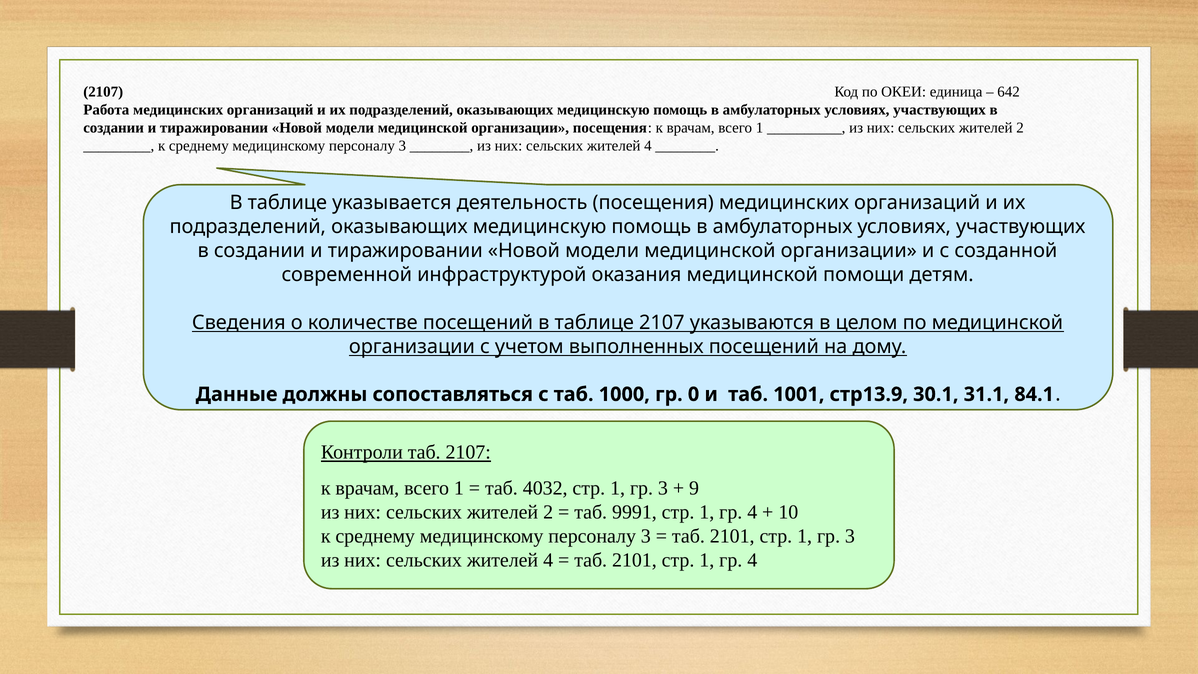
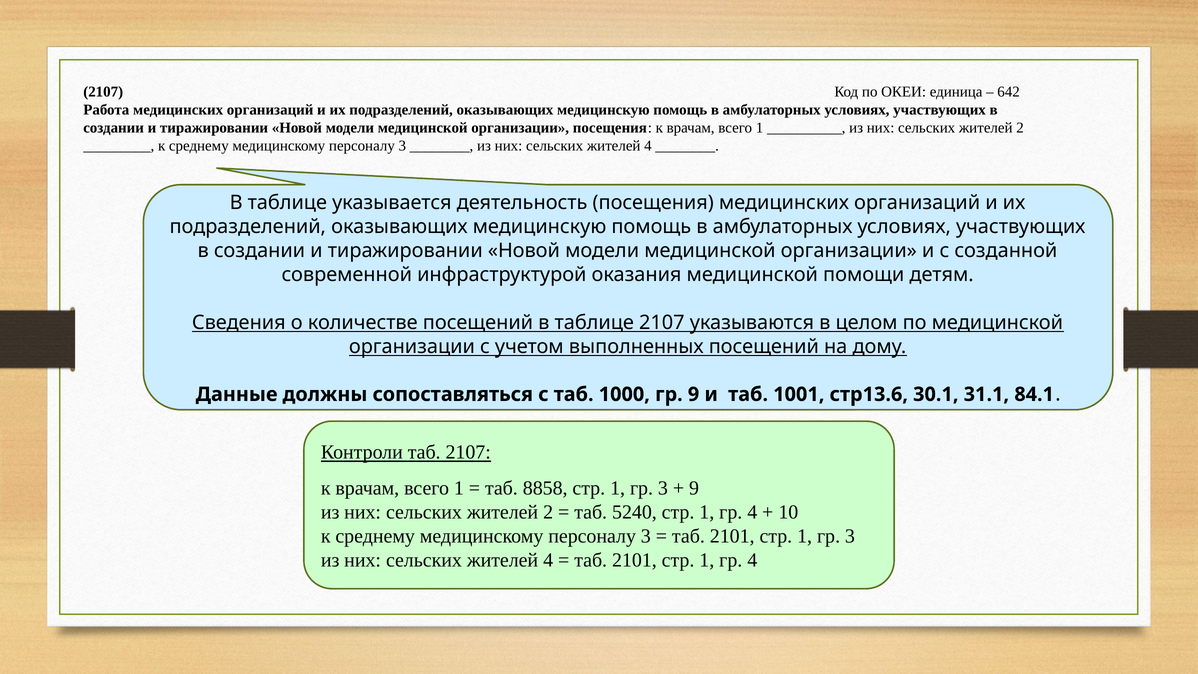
гр 0: 0 -> 9
стр13.9: стр13.9 -> стр13.6
4032: 4032 -> 8858
9991: 9991 -> 5240
